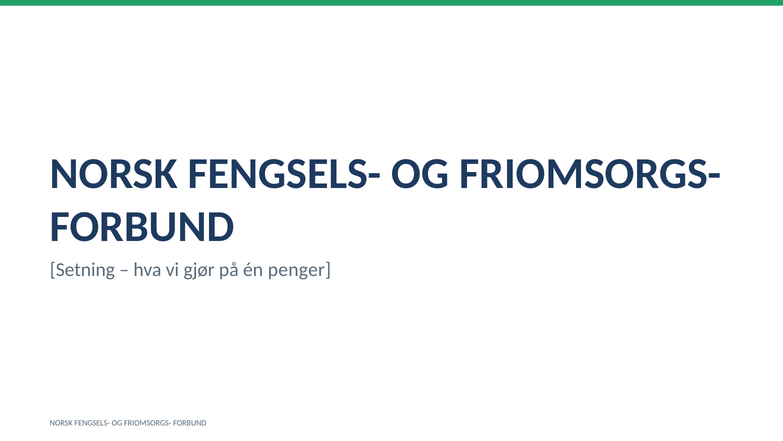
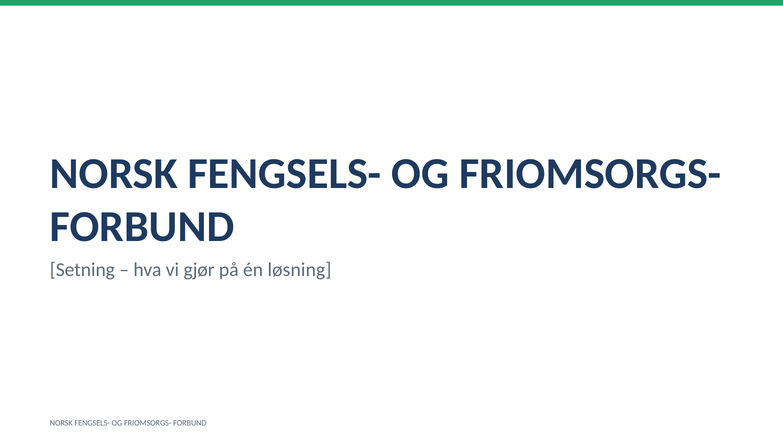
penger: penger -> løsning
